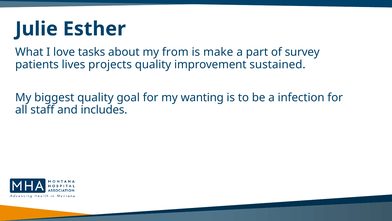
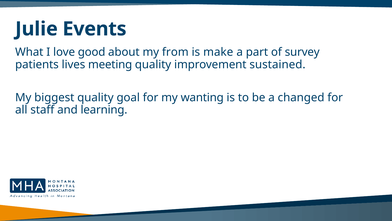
Esther: Esther -> Events
tasks: tasks -> good
projects: projects -> meeting
infection: infection -> changed
includes: includes -> learning
